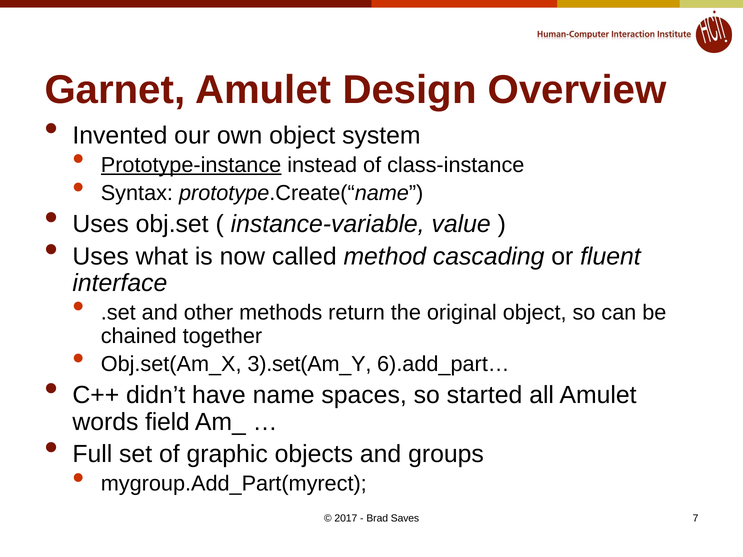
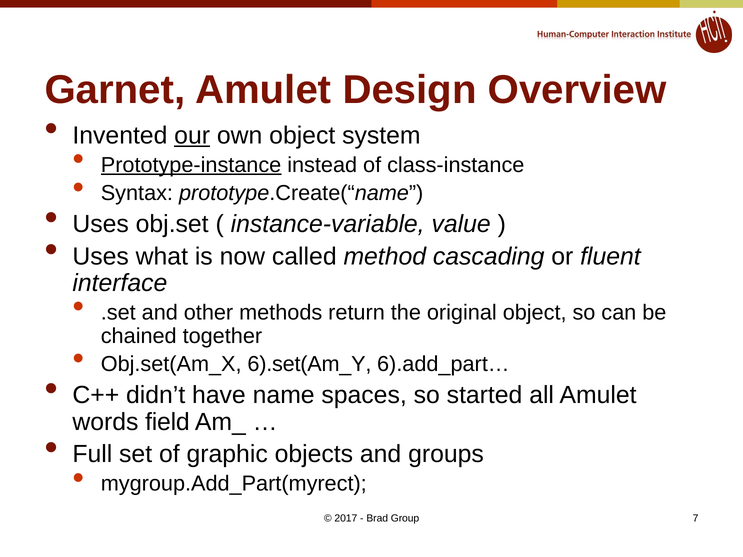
our underline: none -> present
3).set(Am_Y: 3).set(Am_Y -> 6).set(Am_Y
Saves: Saves -> Group
